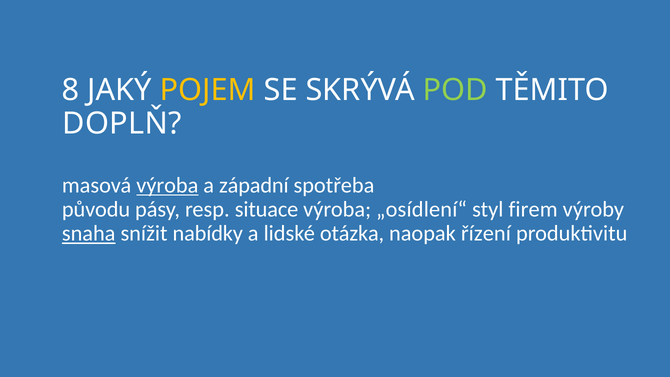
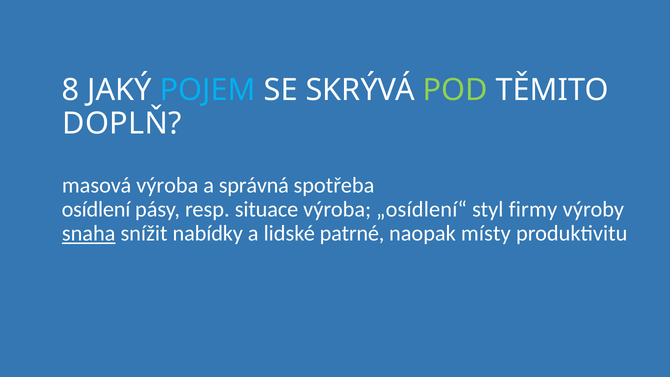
POJEM colour: yellow -> light blue
výroba at (167, 185) underline: present -> none
západní: západní -> správná
původu: původu -> osídlení
firem: firem -> firmy
otázka: otázka -> patrné
řízení: řízení -> místy
